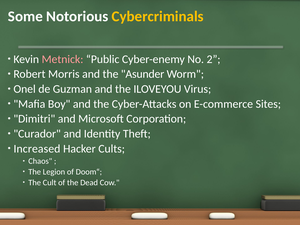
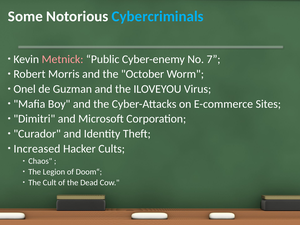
Cybercriminals colour: yellow -> light blue
2: 2 -> 7
Asunder: Asunder -> October
